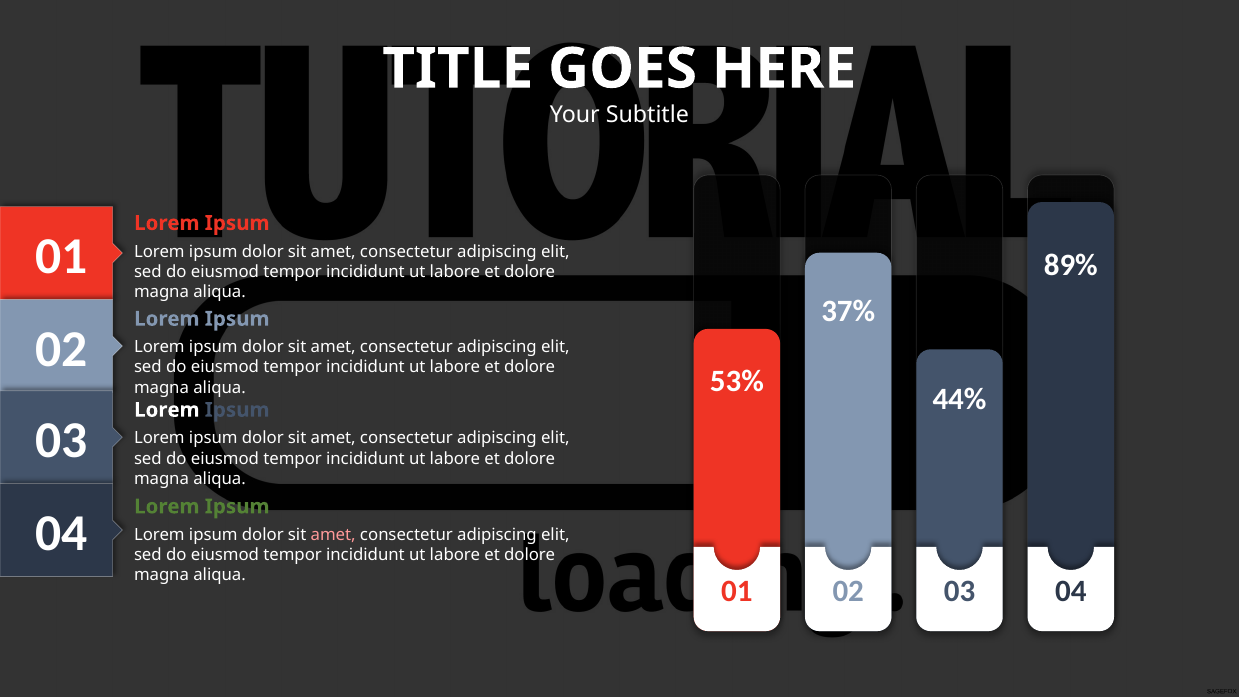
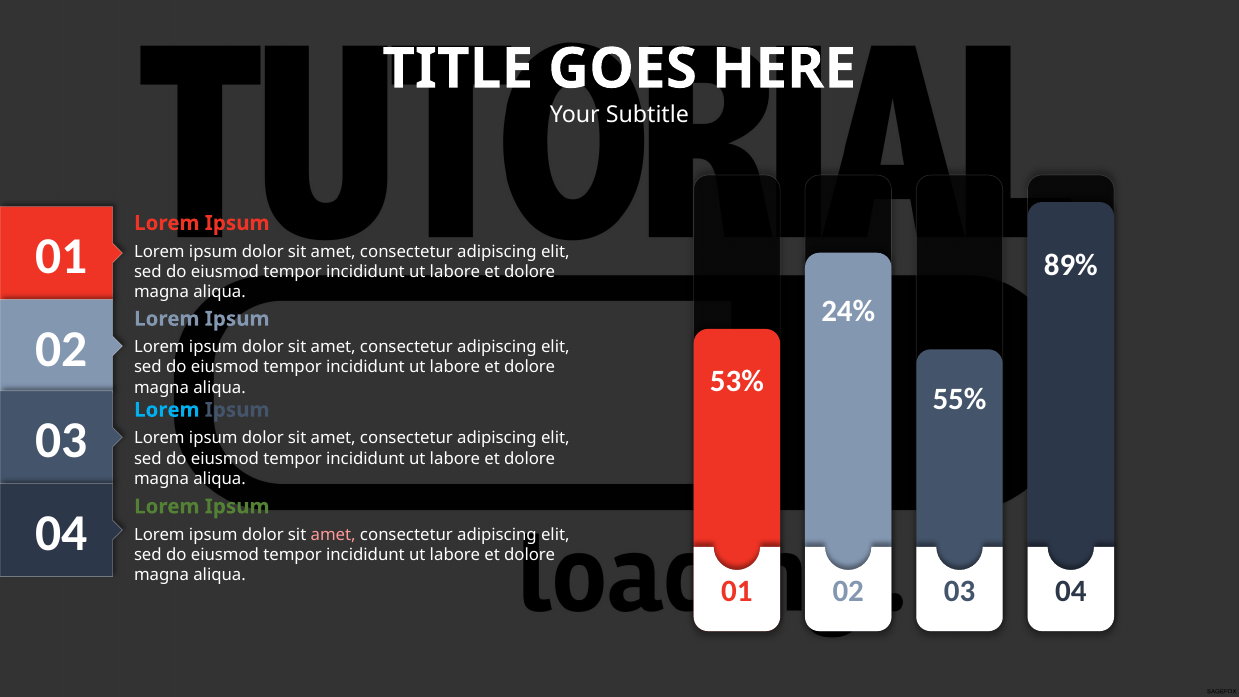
37%: 37% -> 24%
44%: 44% -> 55%
Lorem at (167, 410) colour: white -> light blue
